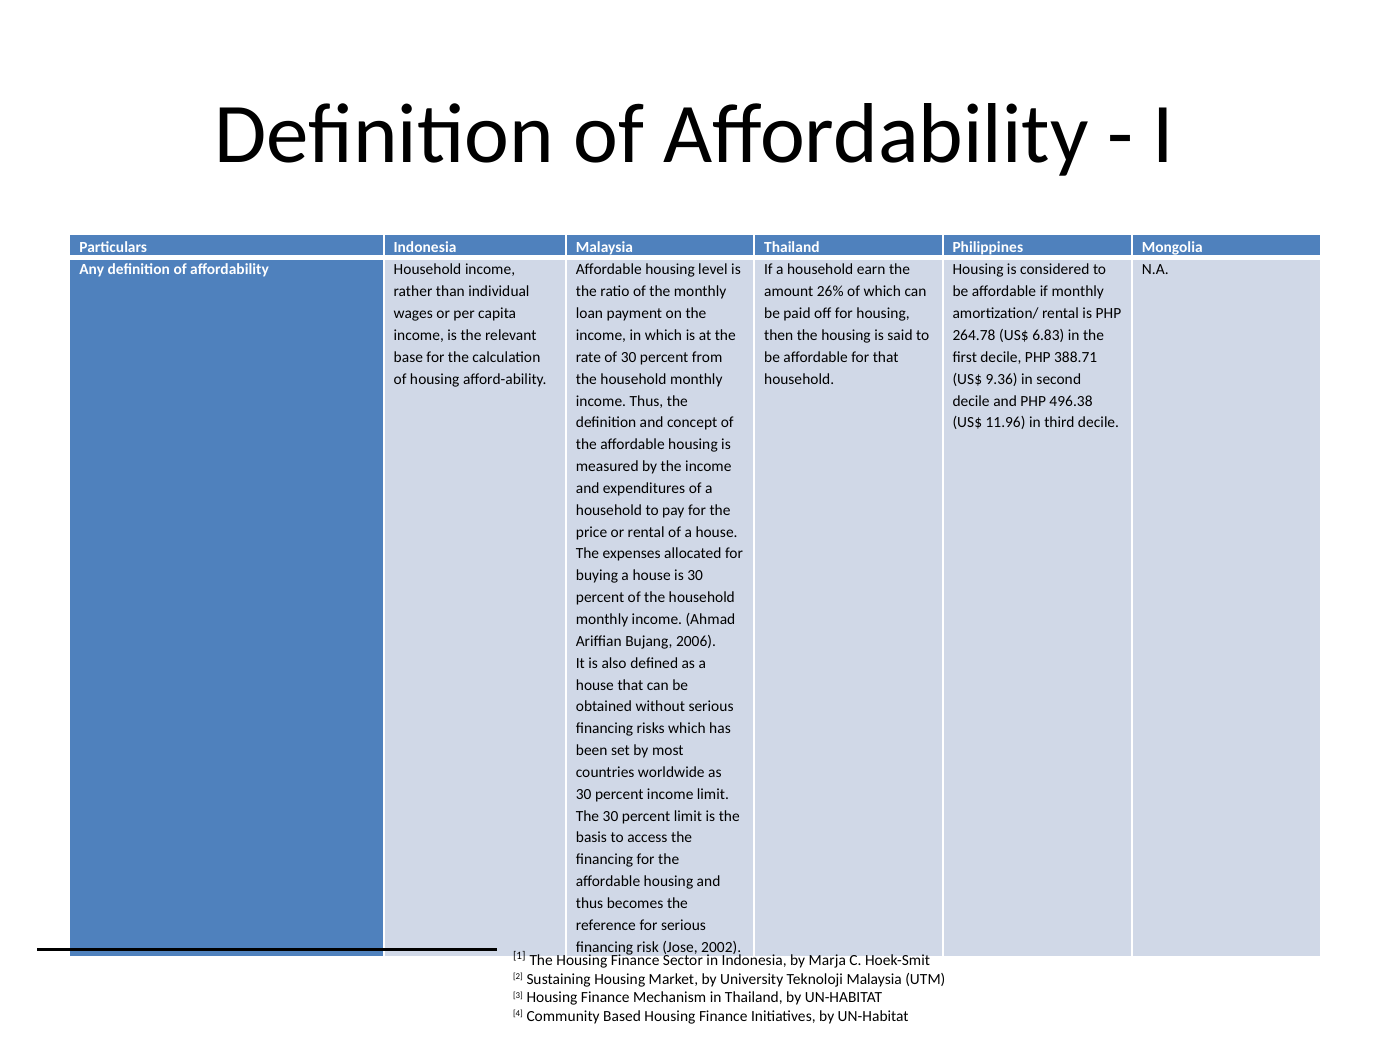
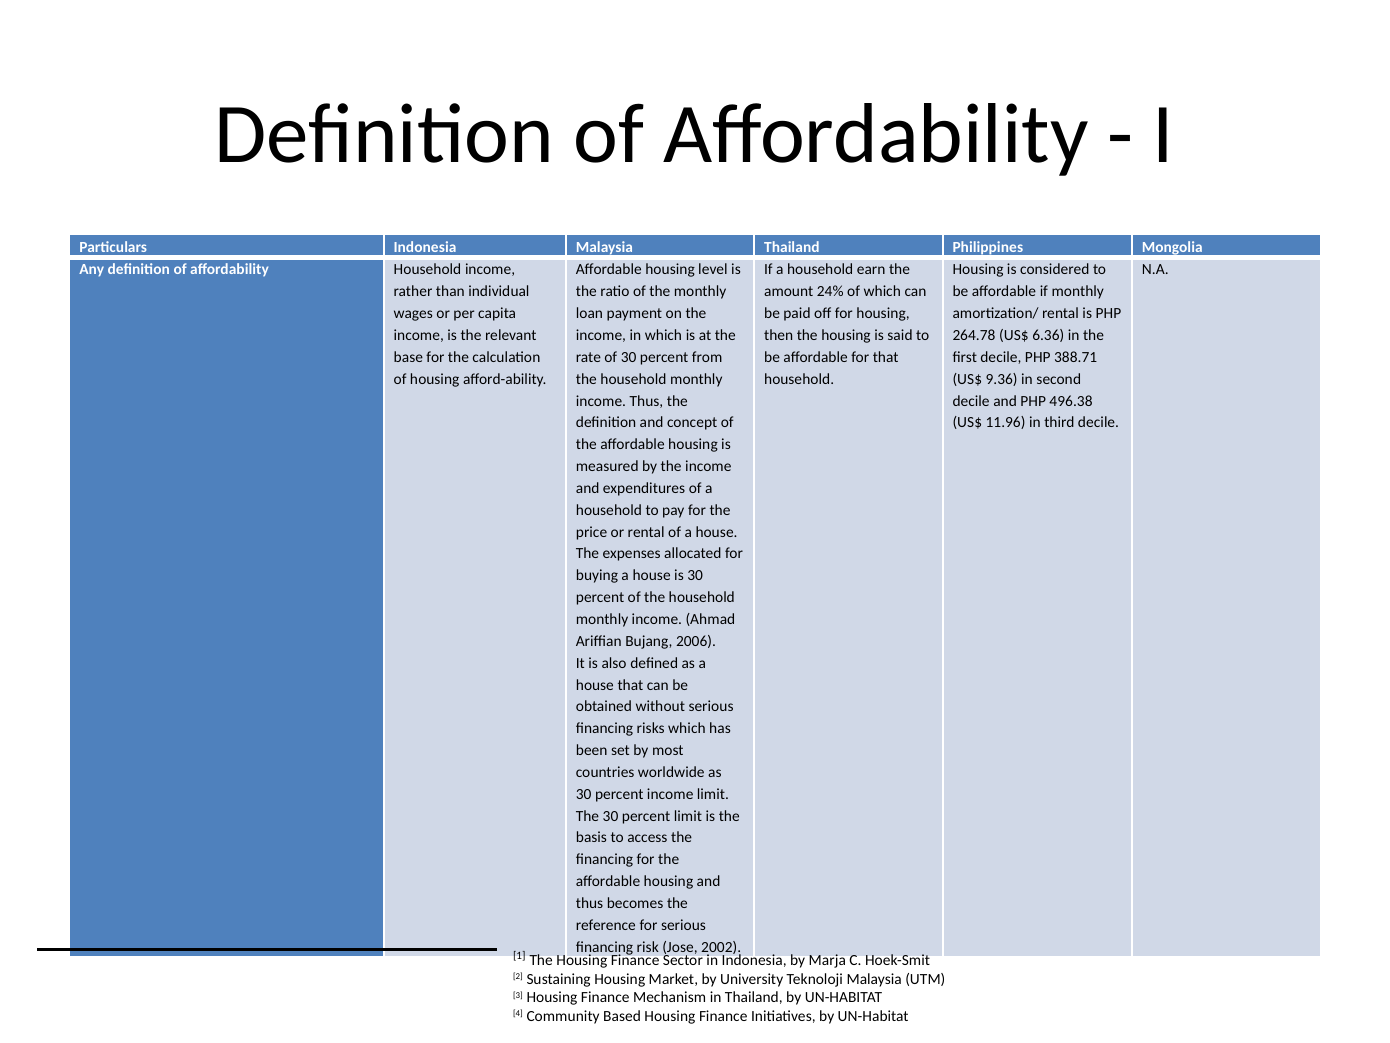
26%: 26% -> 24%
6.83: 6.83 -> 6.36
